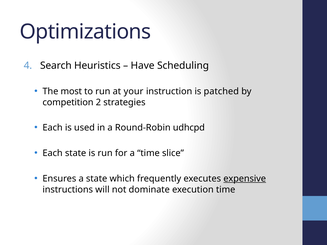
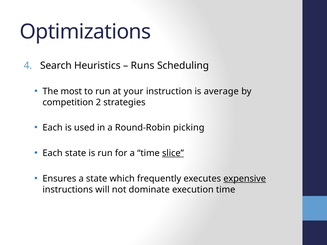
Have: Have -> Runs
patched: patched -> average
udhcpd: udhcpd -> picking
slice underline: none -> present
